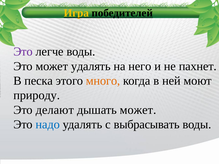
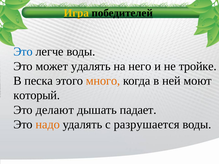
Это at (23, 52) colour: purple -> blue
пахнет: пахнет -> тройке
природу: природу -> который
дышать может: может -> падает
надо colour: blue -> orange
выбрасывать: выбрасывать -> разрушается
